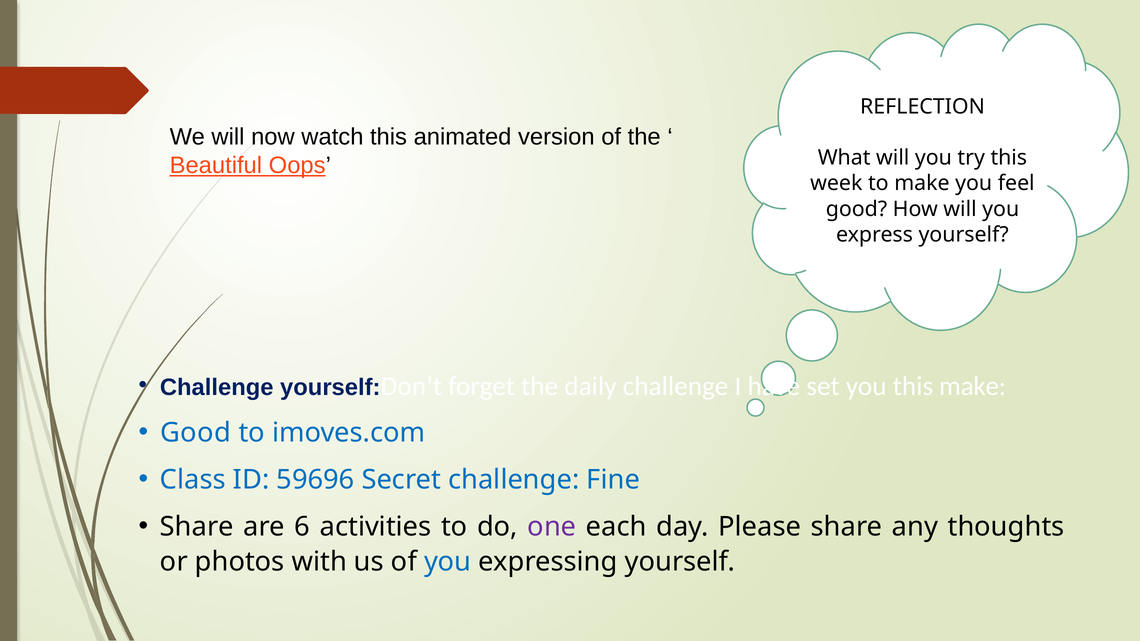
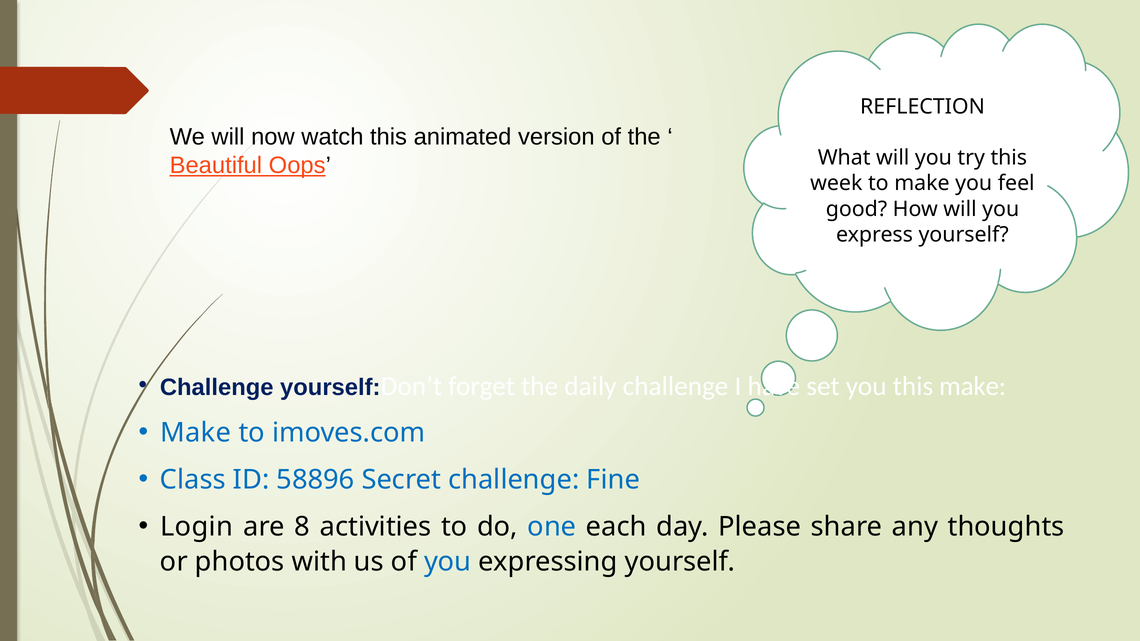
Good at (196, 433): Good -> Make
59696: 59696 -> 58896
Share at (197, 527): Share -> Login
6: 6 -> 8
one colour: purple -> blue
